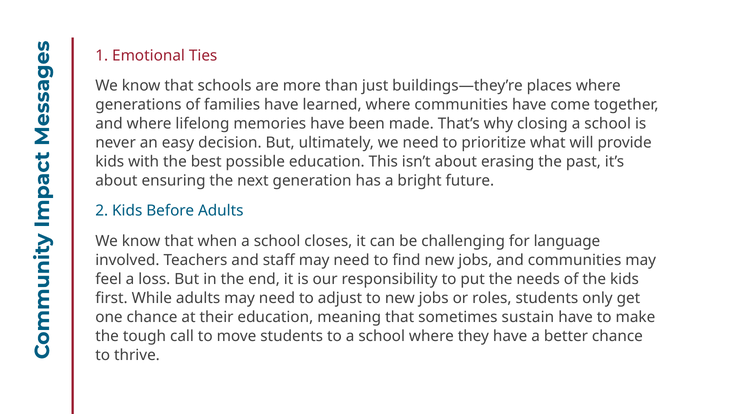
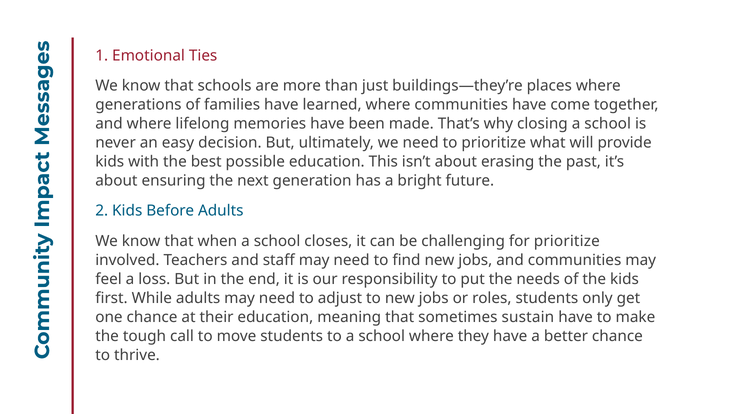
for language: language -> prioritize
